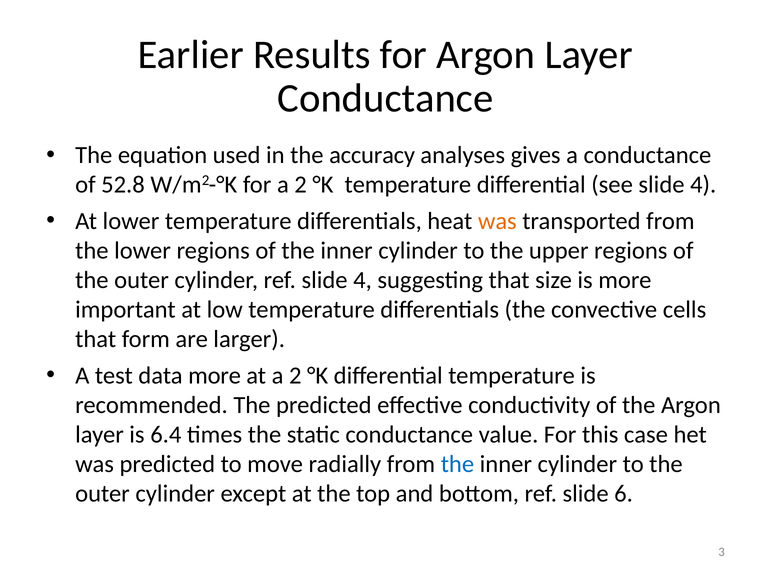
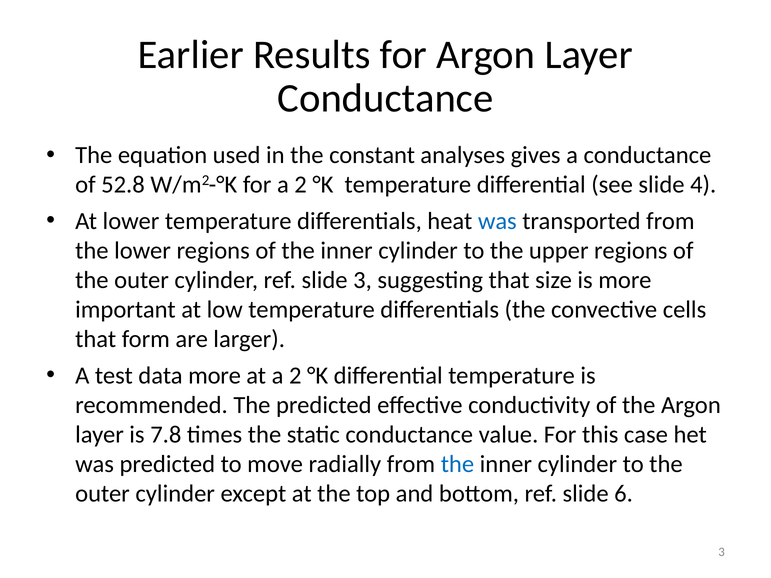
accuracy: accuracy -> constant
was at (497, 221) colour: orange -> blue
ref slide 4: 4 -> 3
6.4: 6.4 -> 7.8
